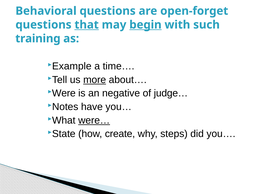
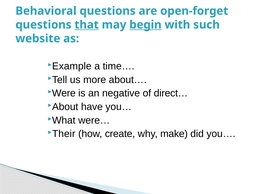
training: training -> website
more underline: present -> none
judge…: judge… -> direct…
Notes: Notes -> About
were… underline: present -> none
State: State -> Their
steps: steps -> make
